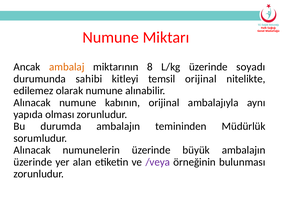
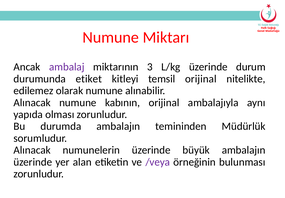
ambalaj colour: orange -> purple
8: 8 -> 3
soyadı: soyadı -> durum
sahibi: sahibi -> etiket
